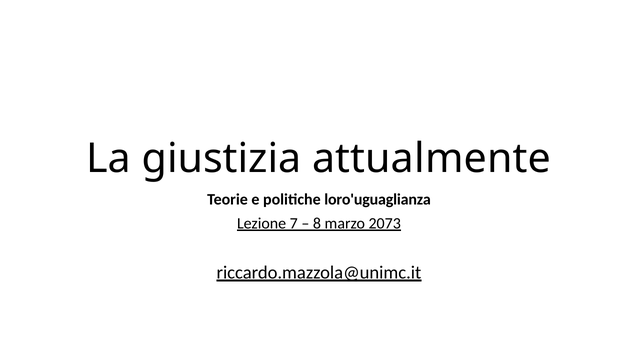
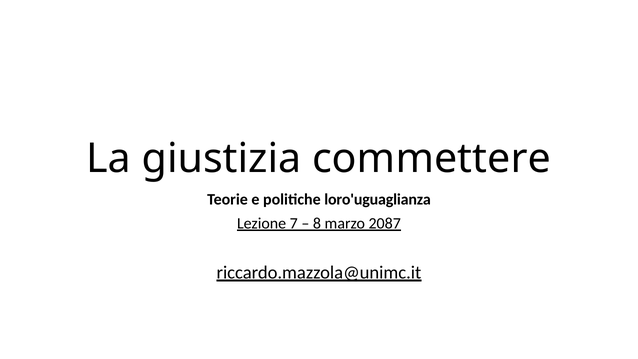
attualmente: attualmente -> commettere
2073: 2073 -> 2087
